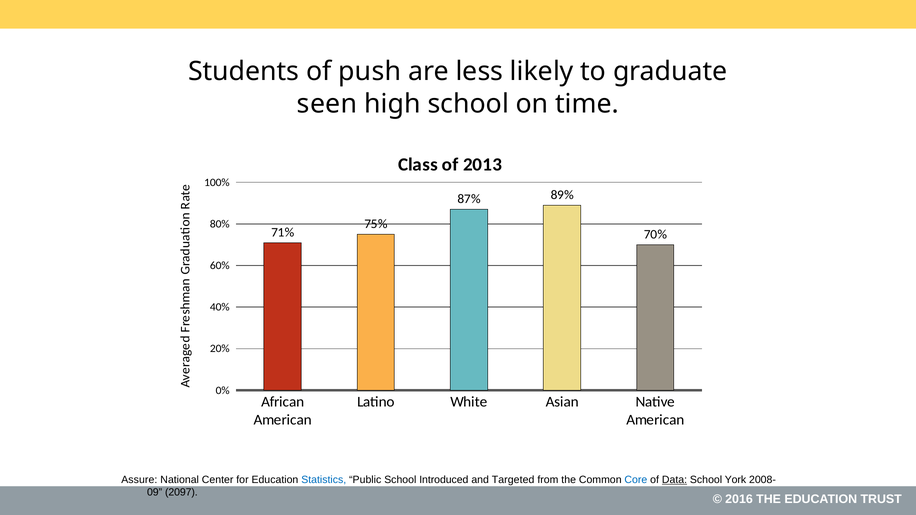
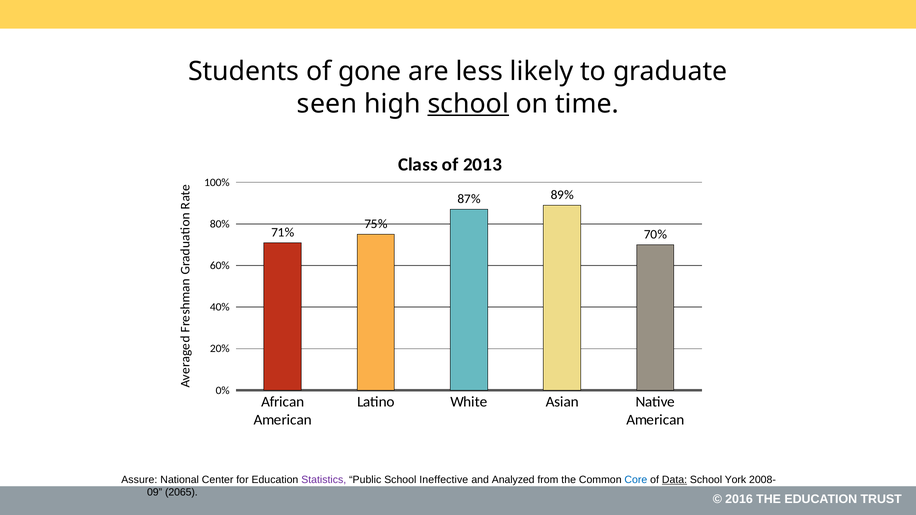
push: push -> gone
school at (468, 104) underline: none -> present
Statistics colour: blue -> purple
Introduced: Introduced -> Ineffective
Targeted: Targeted -> Analyzed
2097: 2097 -> 2065
